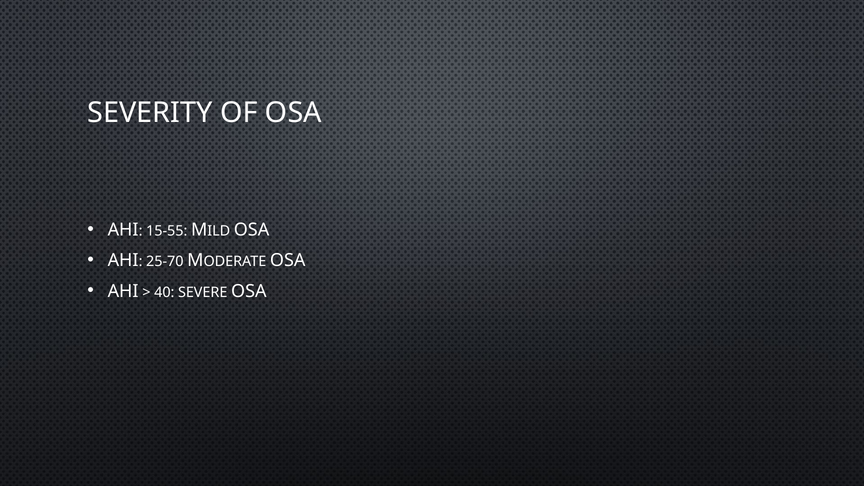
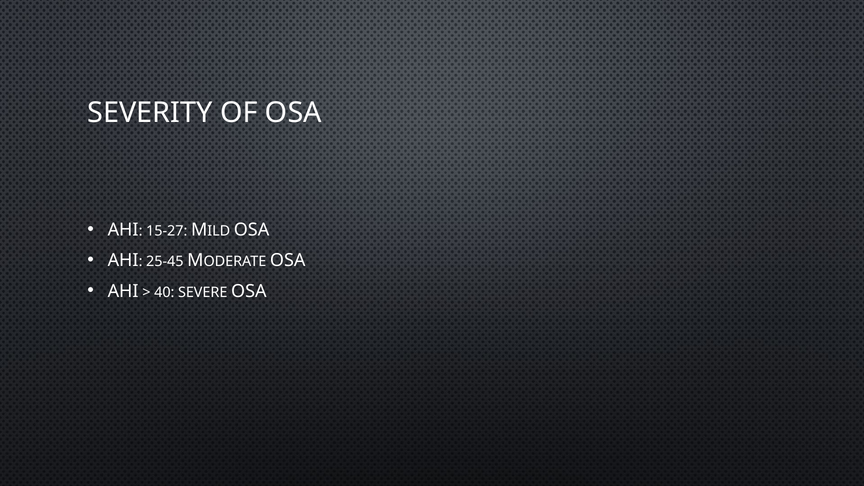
15-55: 15-55 -> 15-27
25-70: 25-70 -> 25-45
